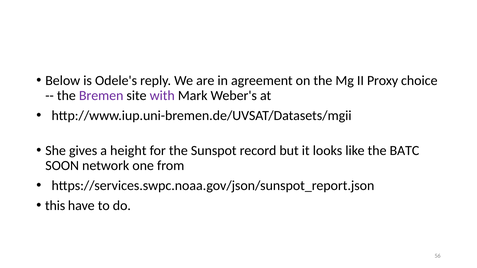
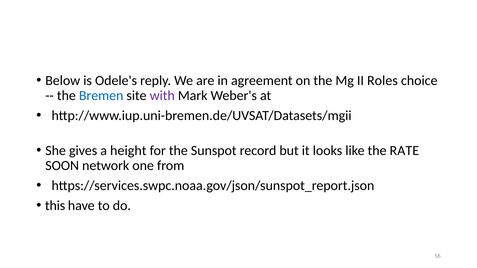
Proxy: Proxy -> Roles
Bremen colour: purple -> blue
BATC: BATC -> RATE
